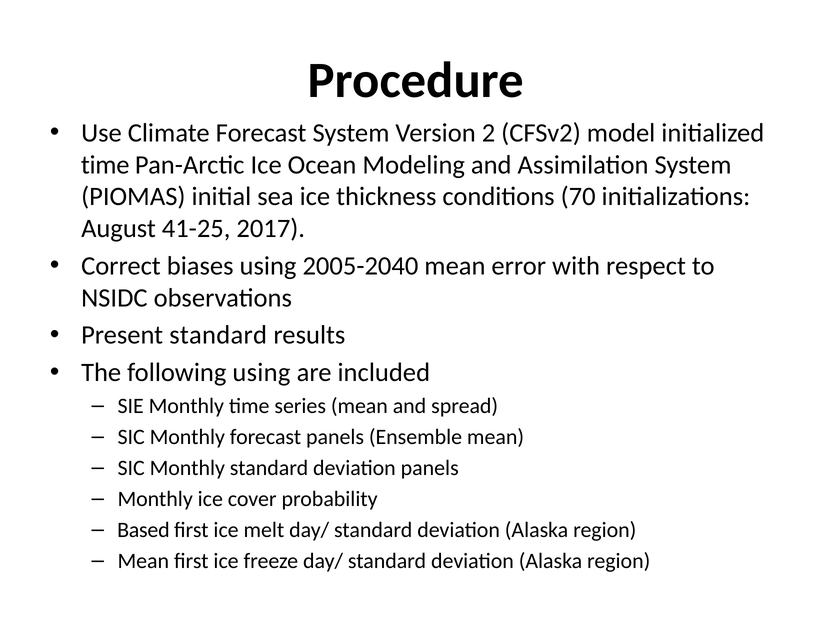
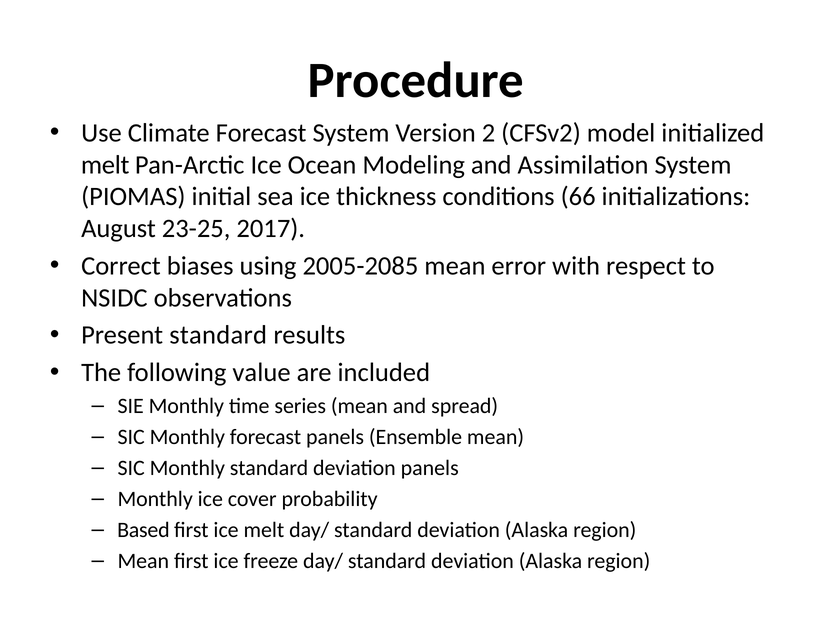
time at (105, 165): time -> melt
70: 70 -> 66
41-25: 41-25 -> 23-25
2005-2040: 2005-2040 -> 2005-2085
following using: using -> value
